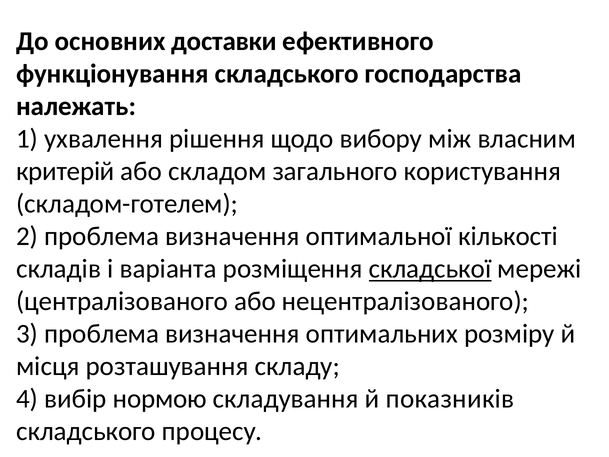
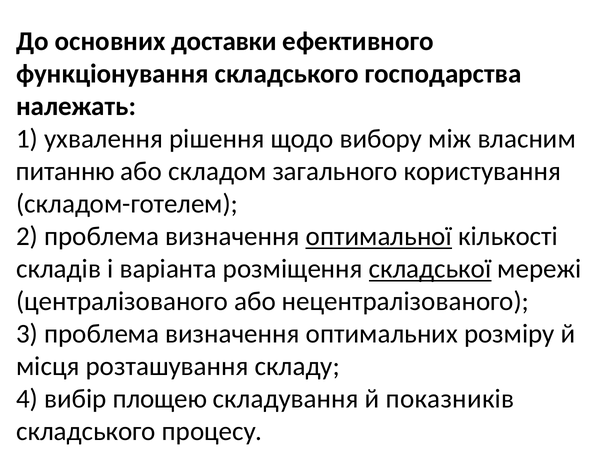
критерій: критерій -> питанню
оптимальної underline: none -> present
нормою: нормою -> площею
